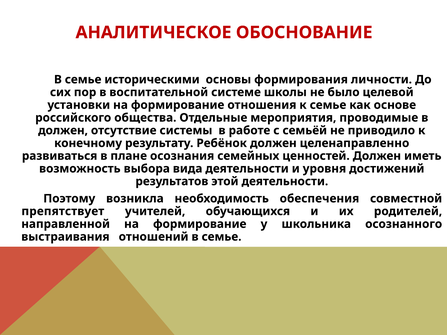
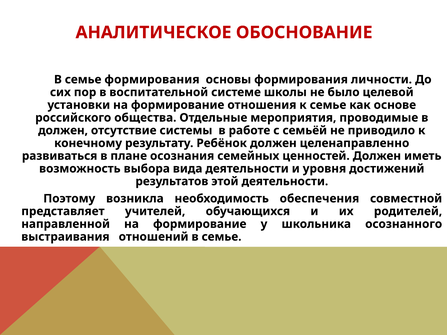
семье историческими: историческими -> формирования
препятствует: препятствует -> представляет
